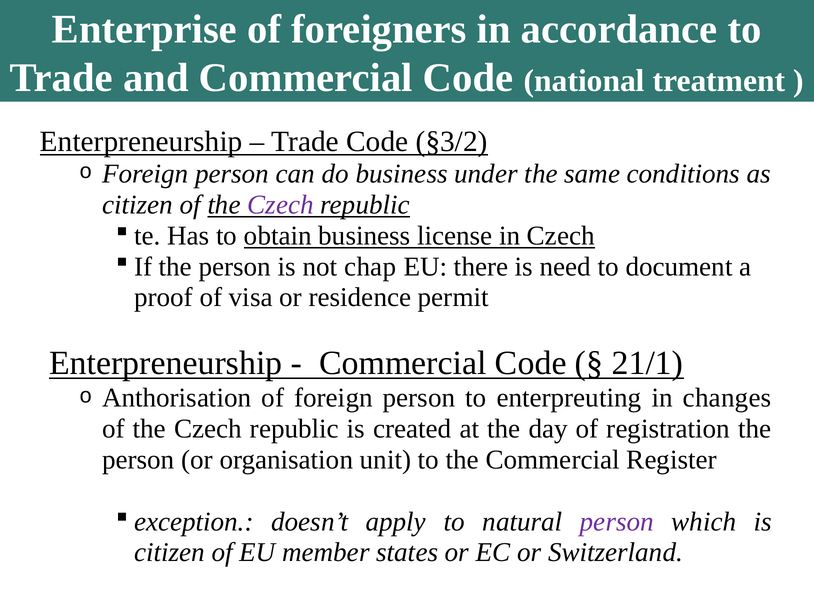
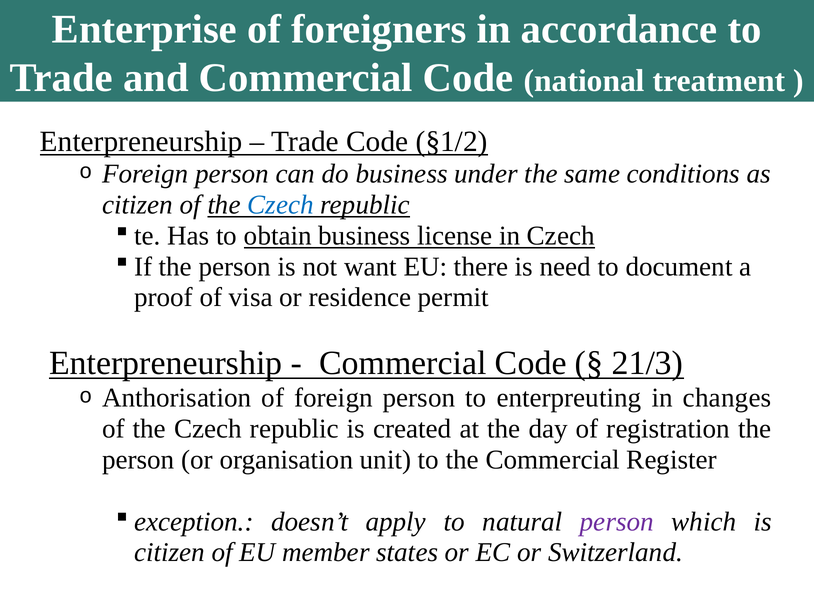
§3/2: §3/2 -> §1/2
Czech at (281, 205) colour: purple -> blue
chap: chap -> want
21/1: 21/1 -> 21/3
